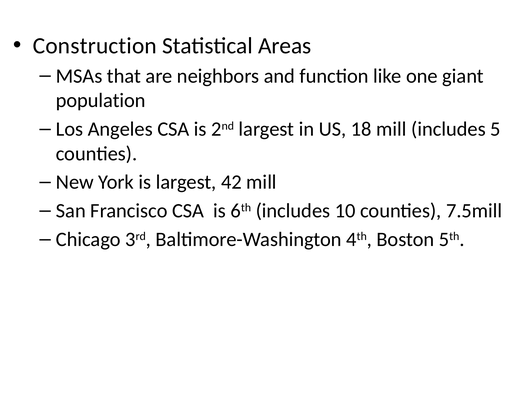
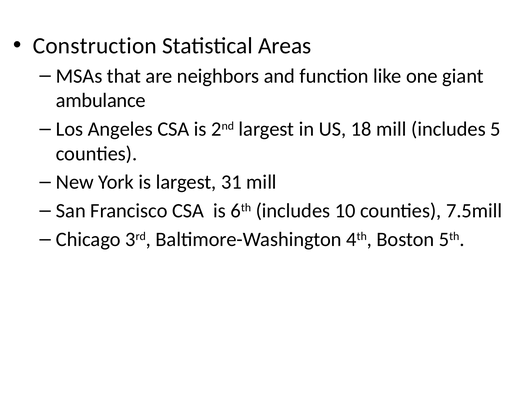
population: population -> ambulance
42: 42 -> 31
